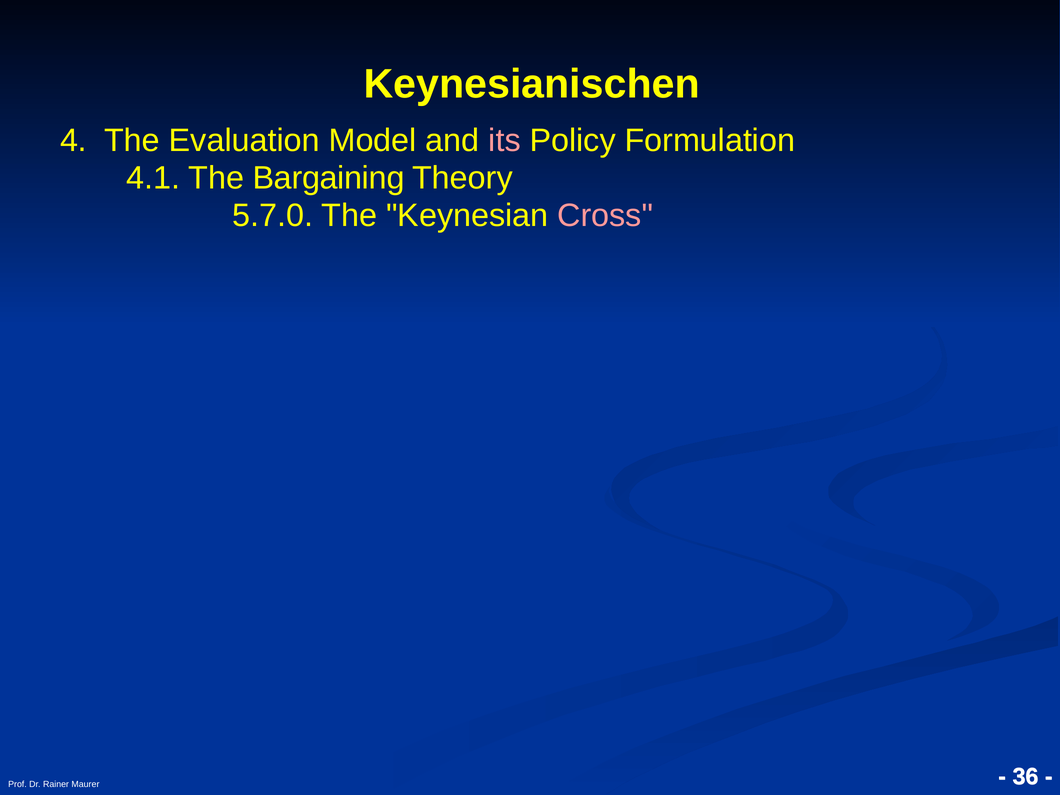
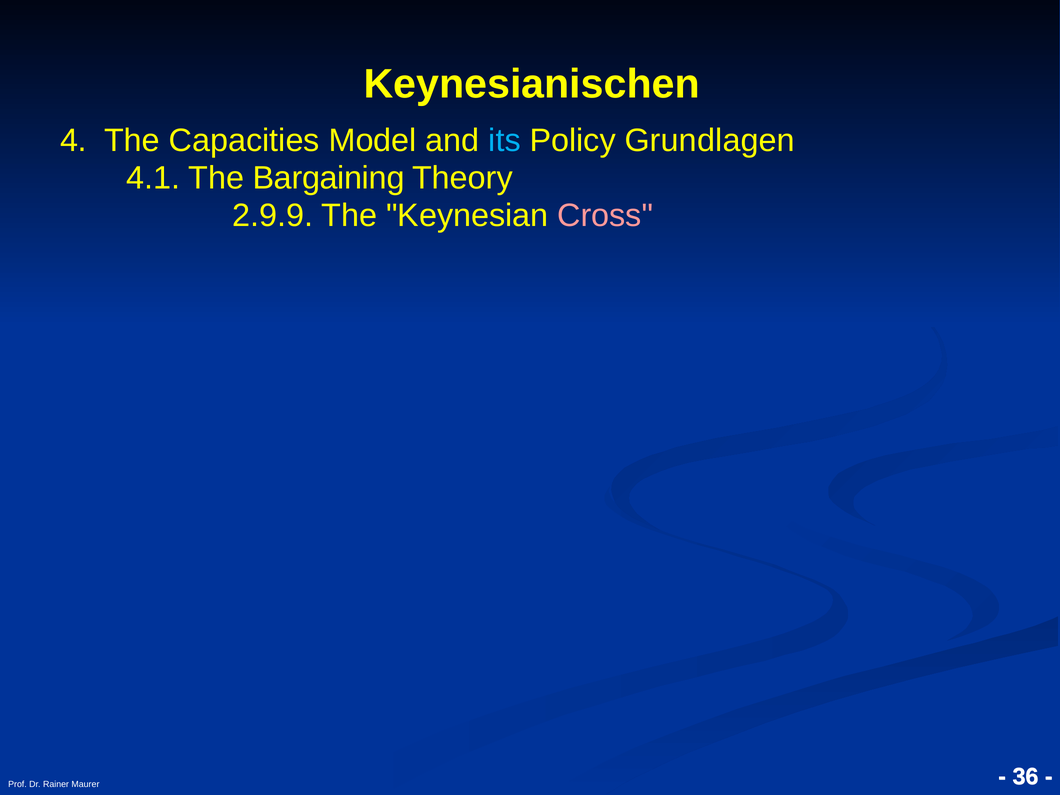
Evaluation: Evaluation -> Capacities
its colour: pink -> light blue
Formulation: Formulation -> Grundlagen
5.7.0: 5.7.0 -> 2.9.9
